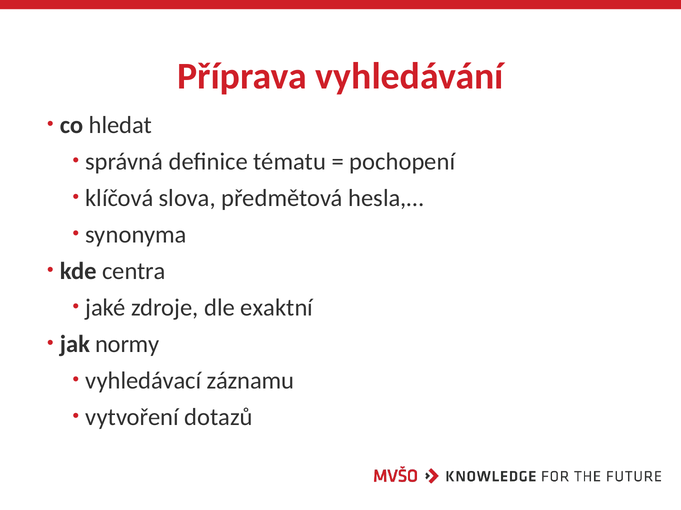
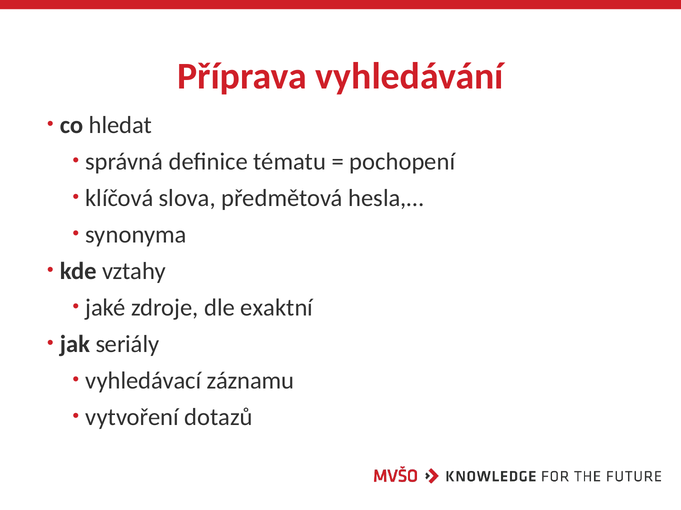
centra: centra -> vztahy
normy: normy -> seriály
